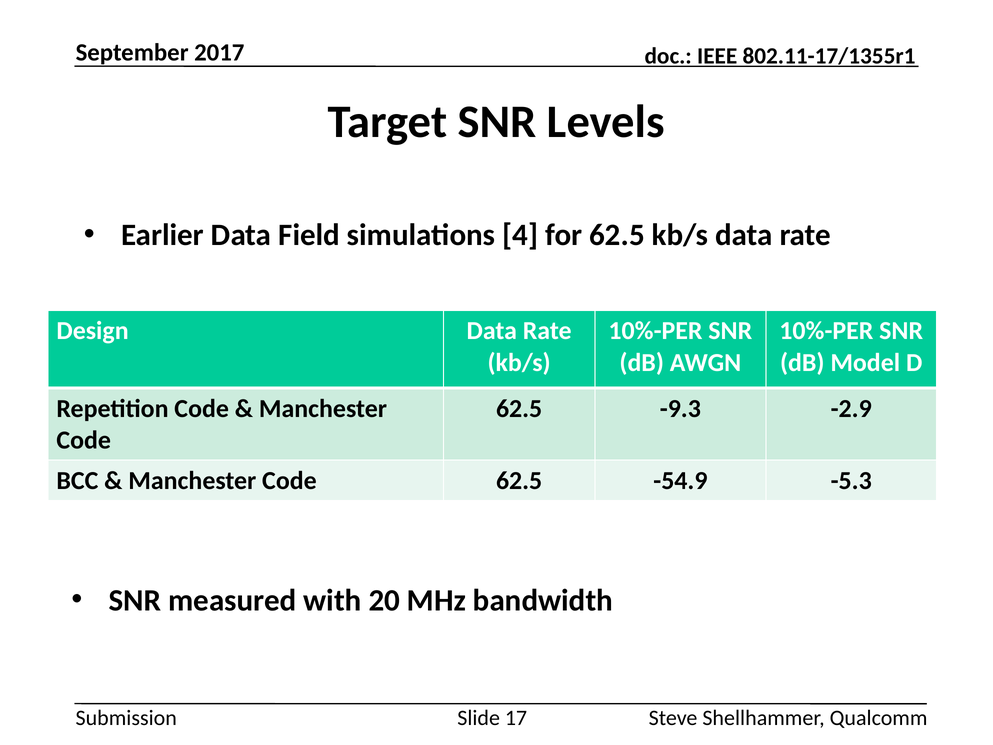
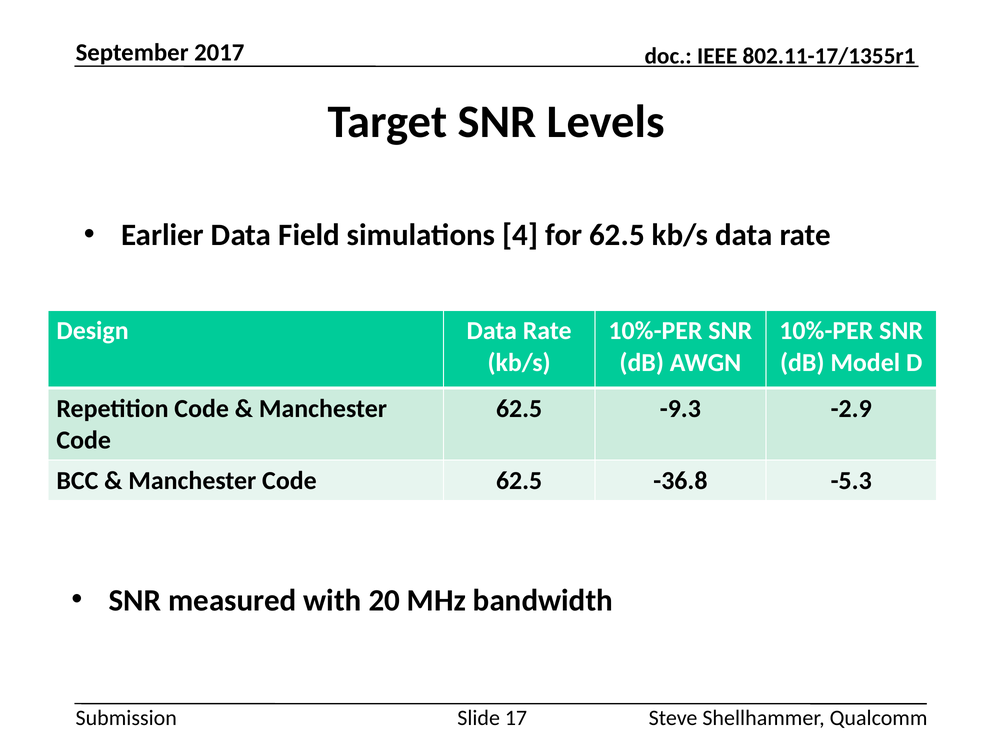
-54.9: -54.9 -> -36.8
